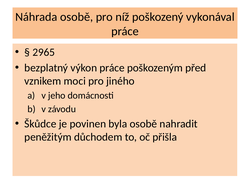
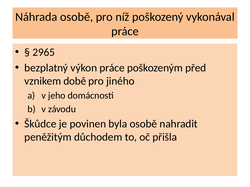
moci: moci -> době
